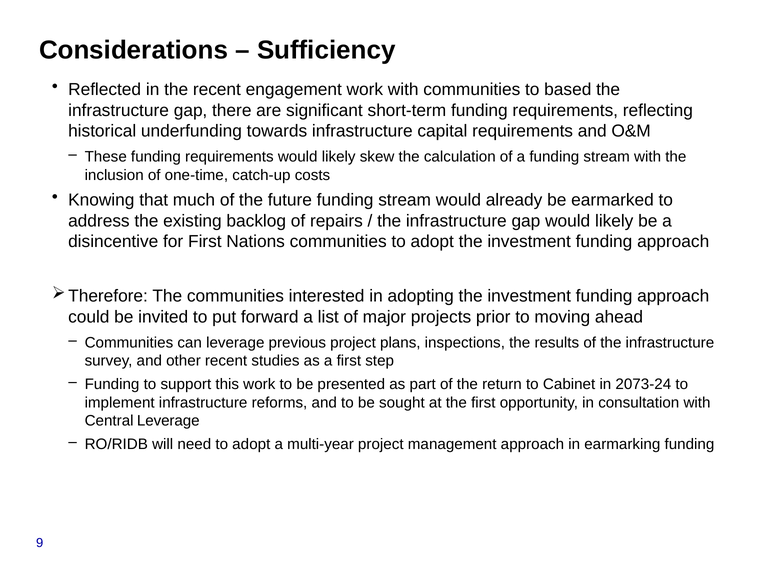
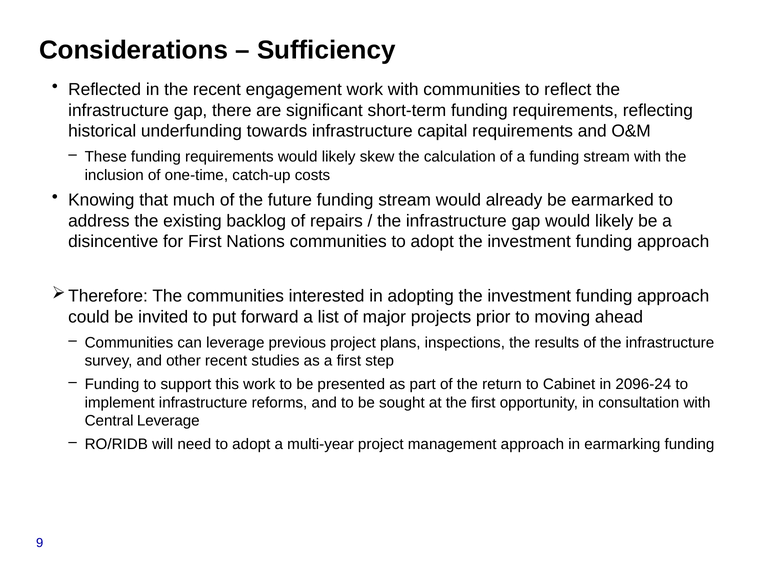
based: based -> reflect
2073-24: 2073-24 -> 2096-24
